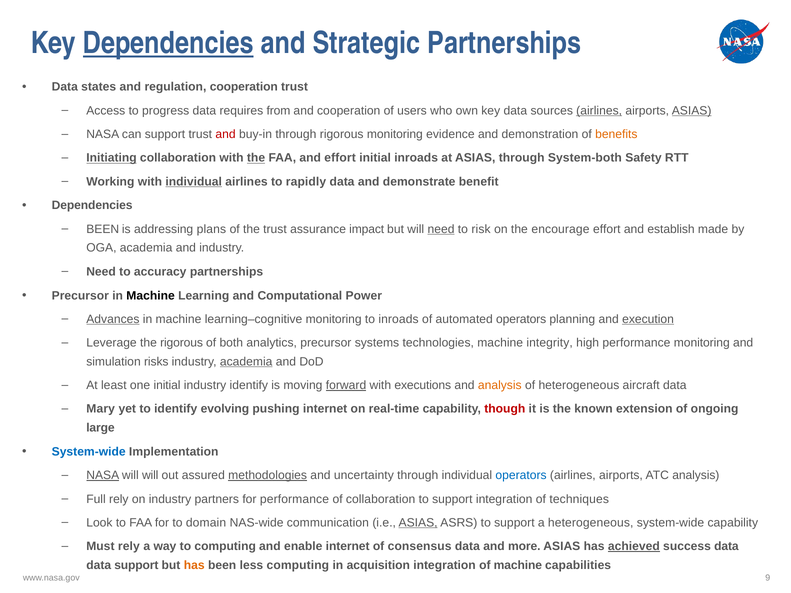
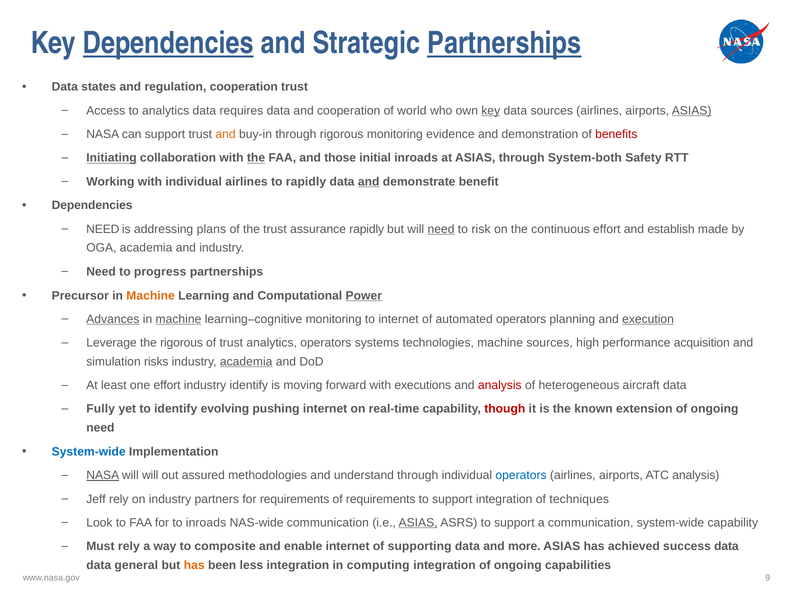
Partnerships at (504, 43) underline: none -> present
to progress: progress -> analytics
requires from: from -> data
users: users -> world
key at (491, 111) underline: none -> present
airlines at (599, 111) underline: present -> none
and at (226, 134) colour: red -> orange
benefits colour: orange -> red
and effort: effort -> those
individual at (194, 182) underline: present -> none
and at (369, 182) underline: none -> present
BEEN at (103, 229): BEEN -> NEED
assurance impact: impact -> rapidly
encourage: encourage -> continuous
accuracy: accuracy -> progress
Machine at (151, 296) colour: black -> orange
Power underline: none -> present
machine at (178, 319) underline: none -> present
to inroads: inroads -> internet
of both: both -> trust
analytics precursor: precursor -> operators
machine integrity: integrity -> sources
performance monitoring: monitoring -> acquisition
one initial: initial -> effort
forward underline: present -> none
analysis at (500, 386) colour: orange -> red
Mary: Mary -> Fully
large at (100, 428): large -> need
methodologies underline: present -> none
uncertainty: uncertainty -> understand
Full: Full -> Jeff
for performance: performance -> requirements
of collaboration: collaboration -> requirements
to domain: domain -> inroads
a heterogeneous: heterogeneous -> communication
to computing: computing -> composite
consensus: consensus -> supporting
achieved underline: present -> none
data support: support -> general
less computing: computing -> integration
acquisition: acquisition -> computing
integration of machine: machine -> ongoing
